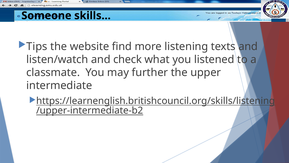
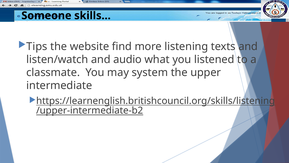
check: check -> audio
further: further -> system
